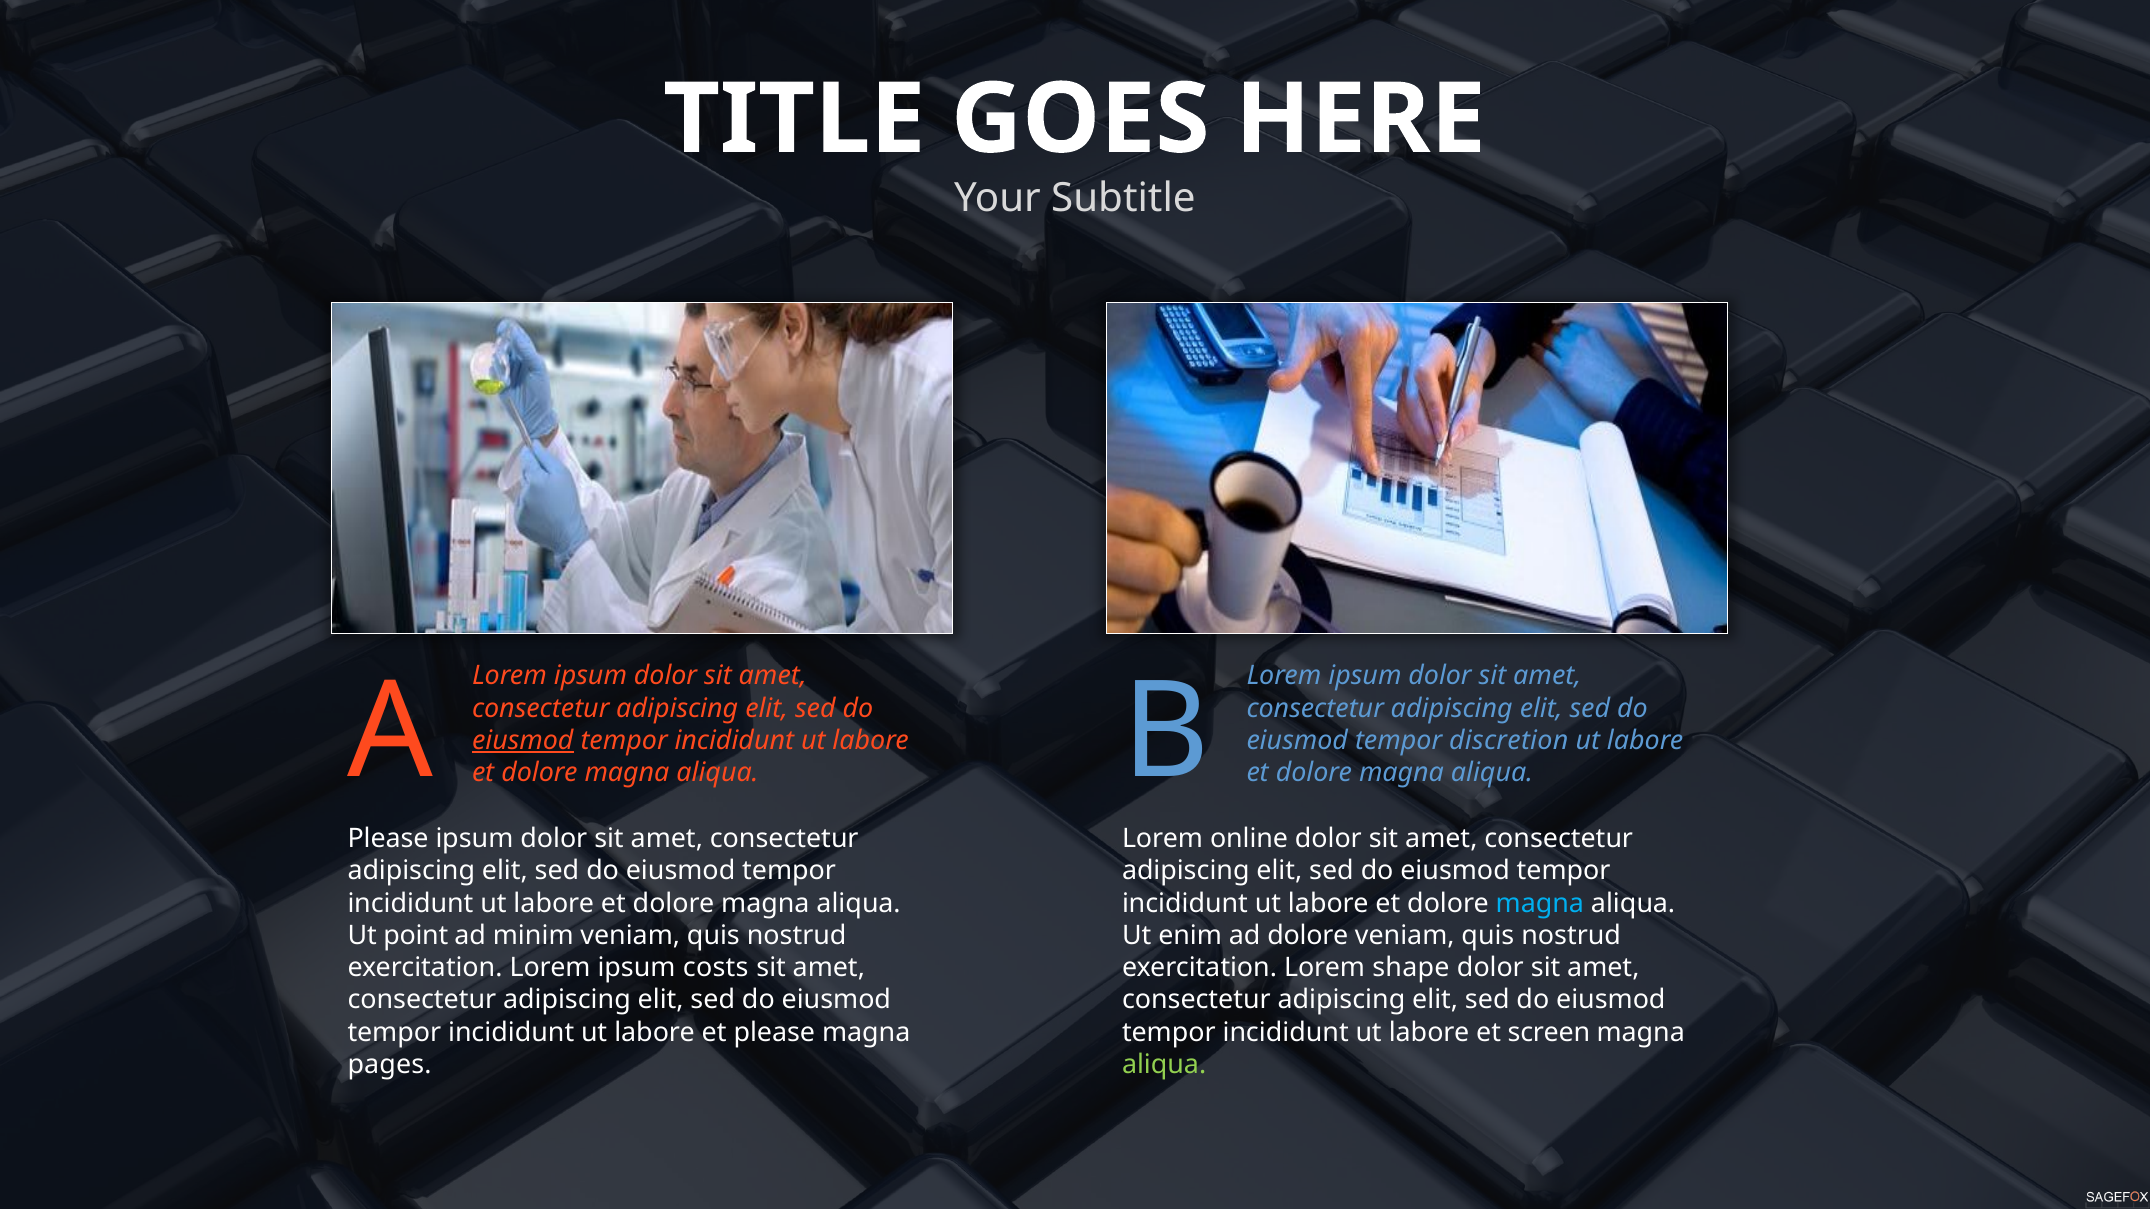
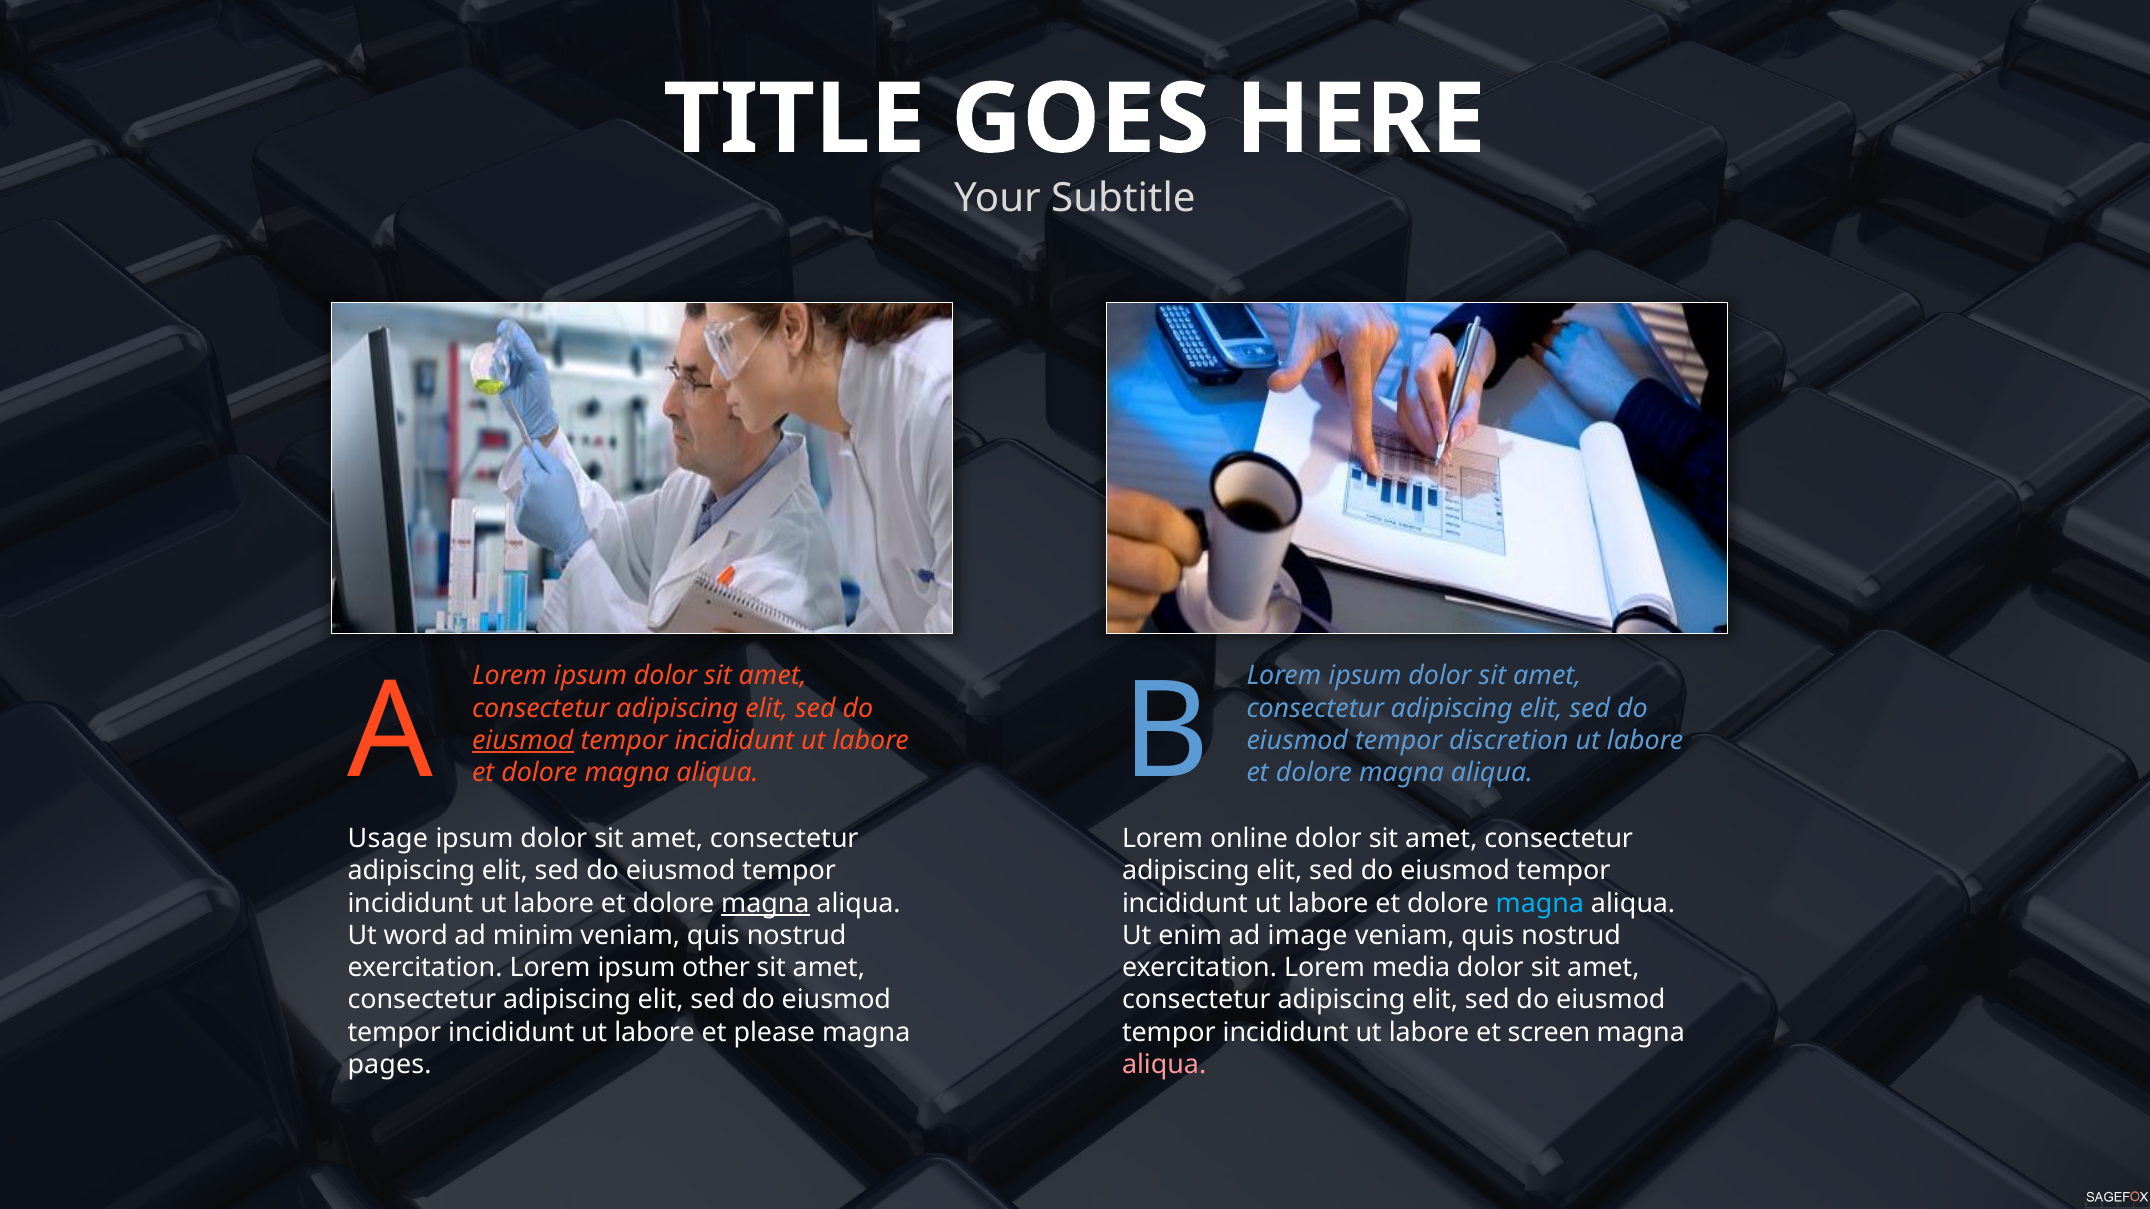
Please at (388, 839): Please -> Usage
magna at (765, 903) underline: none -> present
point: point -> word
ad dolore: dolore -> image
costs: costs -> other
shape: shape -> media
aliqua at (1164, 1065) colour: light green -> pink
